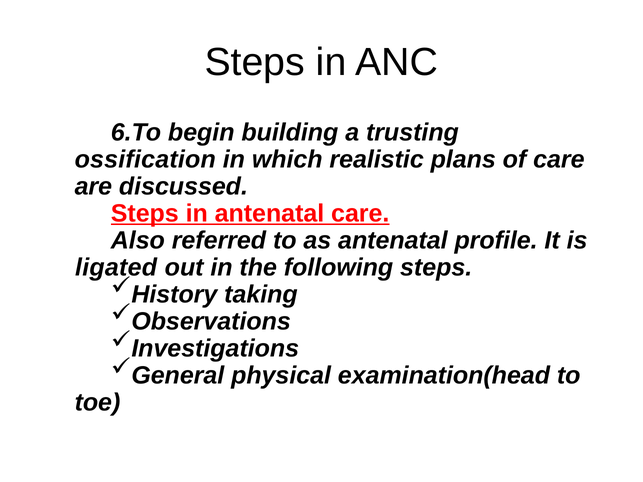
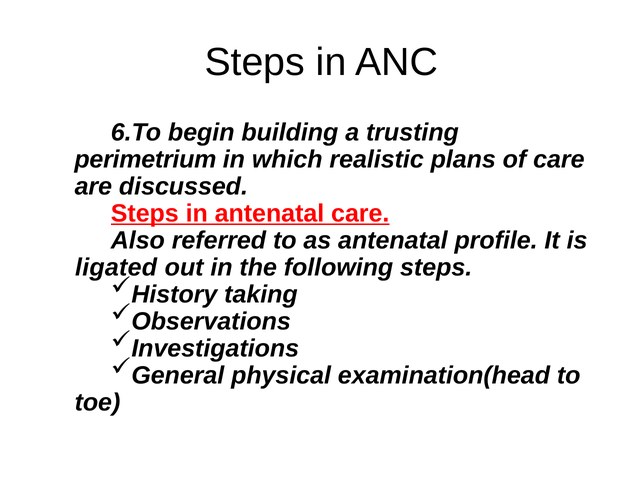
ossification: ossification -> perimetrium
